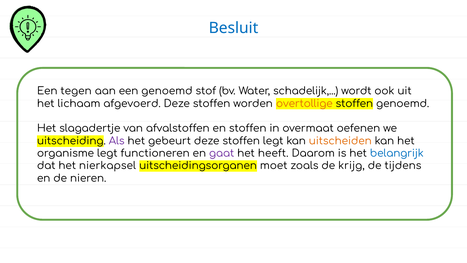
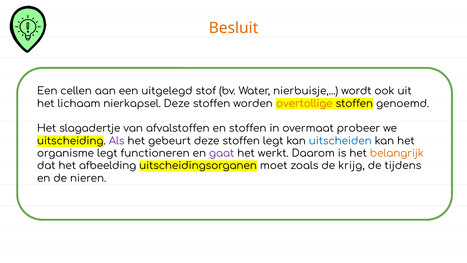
Besluit colour: blue -> orange
tegen: tegen -> cellen
een genoemd: genoemd -> uitgelegd
schadelijk: schadelijk -> nierbuisje
afgevoerd: afgevoerd -> nierkapsel
oefenen: oefenen -> probeer
uitscheiden colour: orange -> blue
heeft: heeft -> werkt
belangrijk colour: blue -> orange
nierkapsel: nierkapsel -> afbeelding
